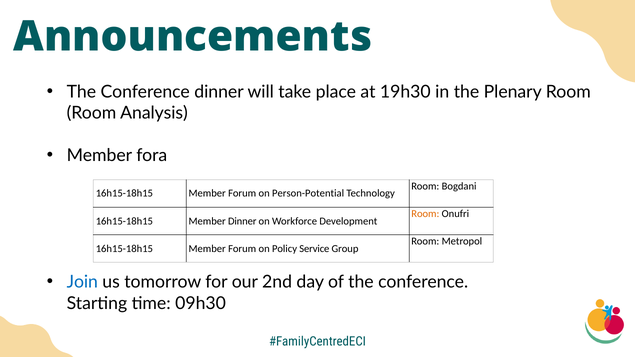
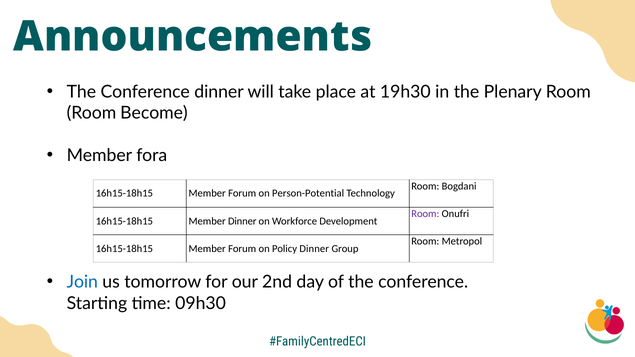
Analysis: Analysis -> Become
Room at (425, 214) colour: orange -> purple
Policy Service: Service -> Dinner
